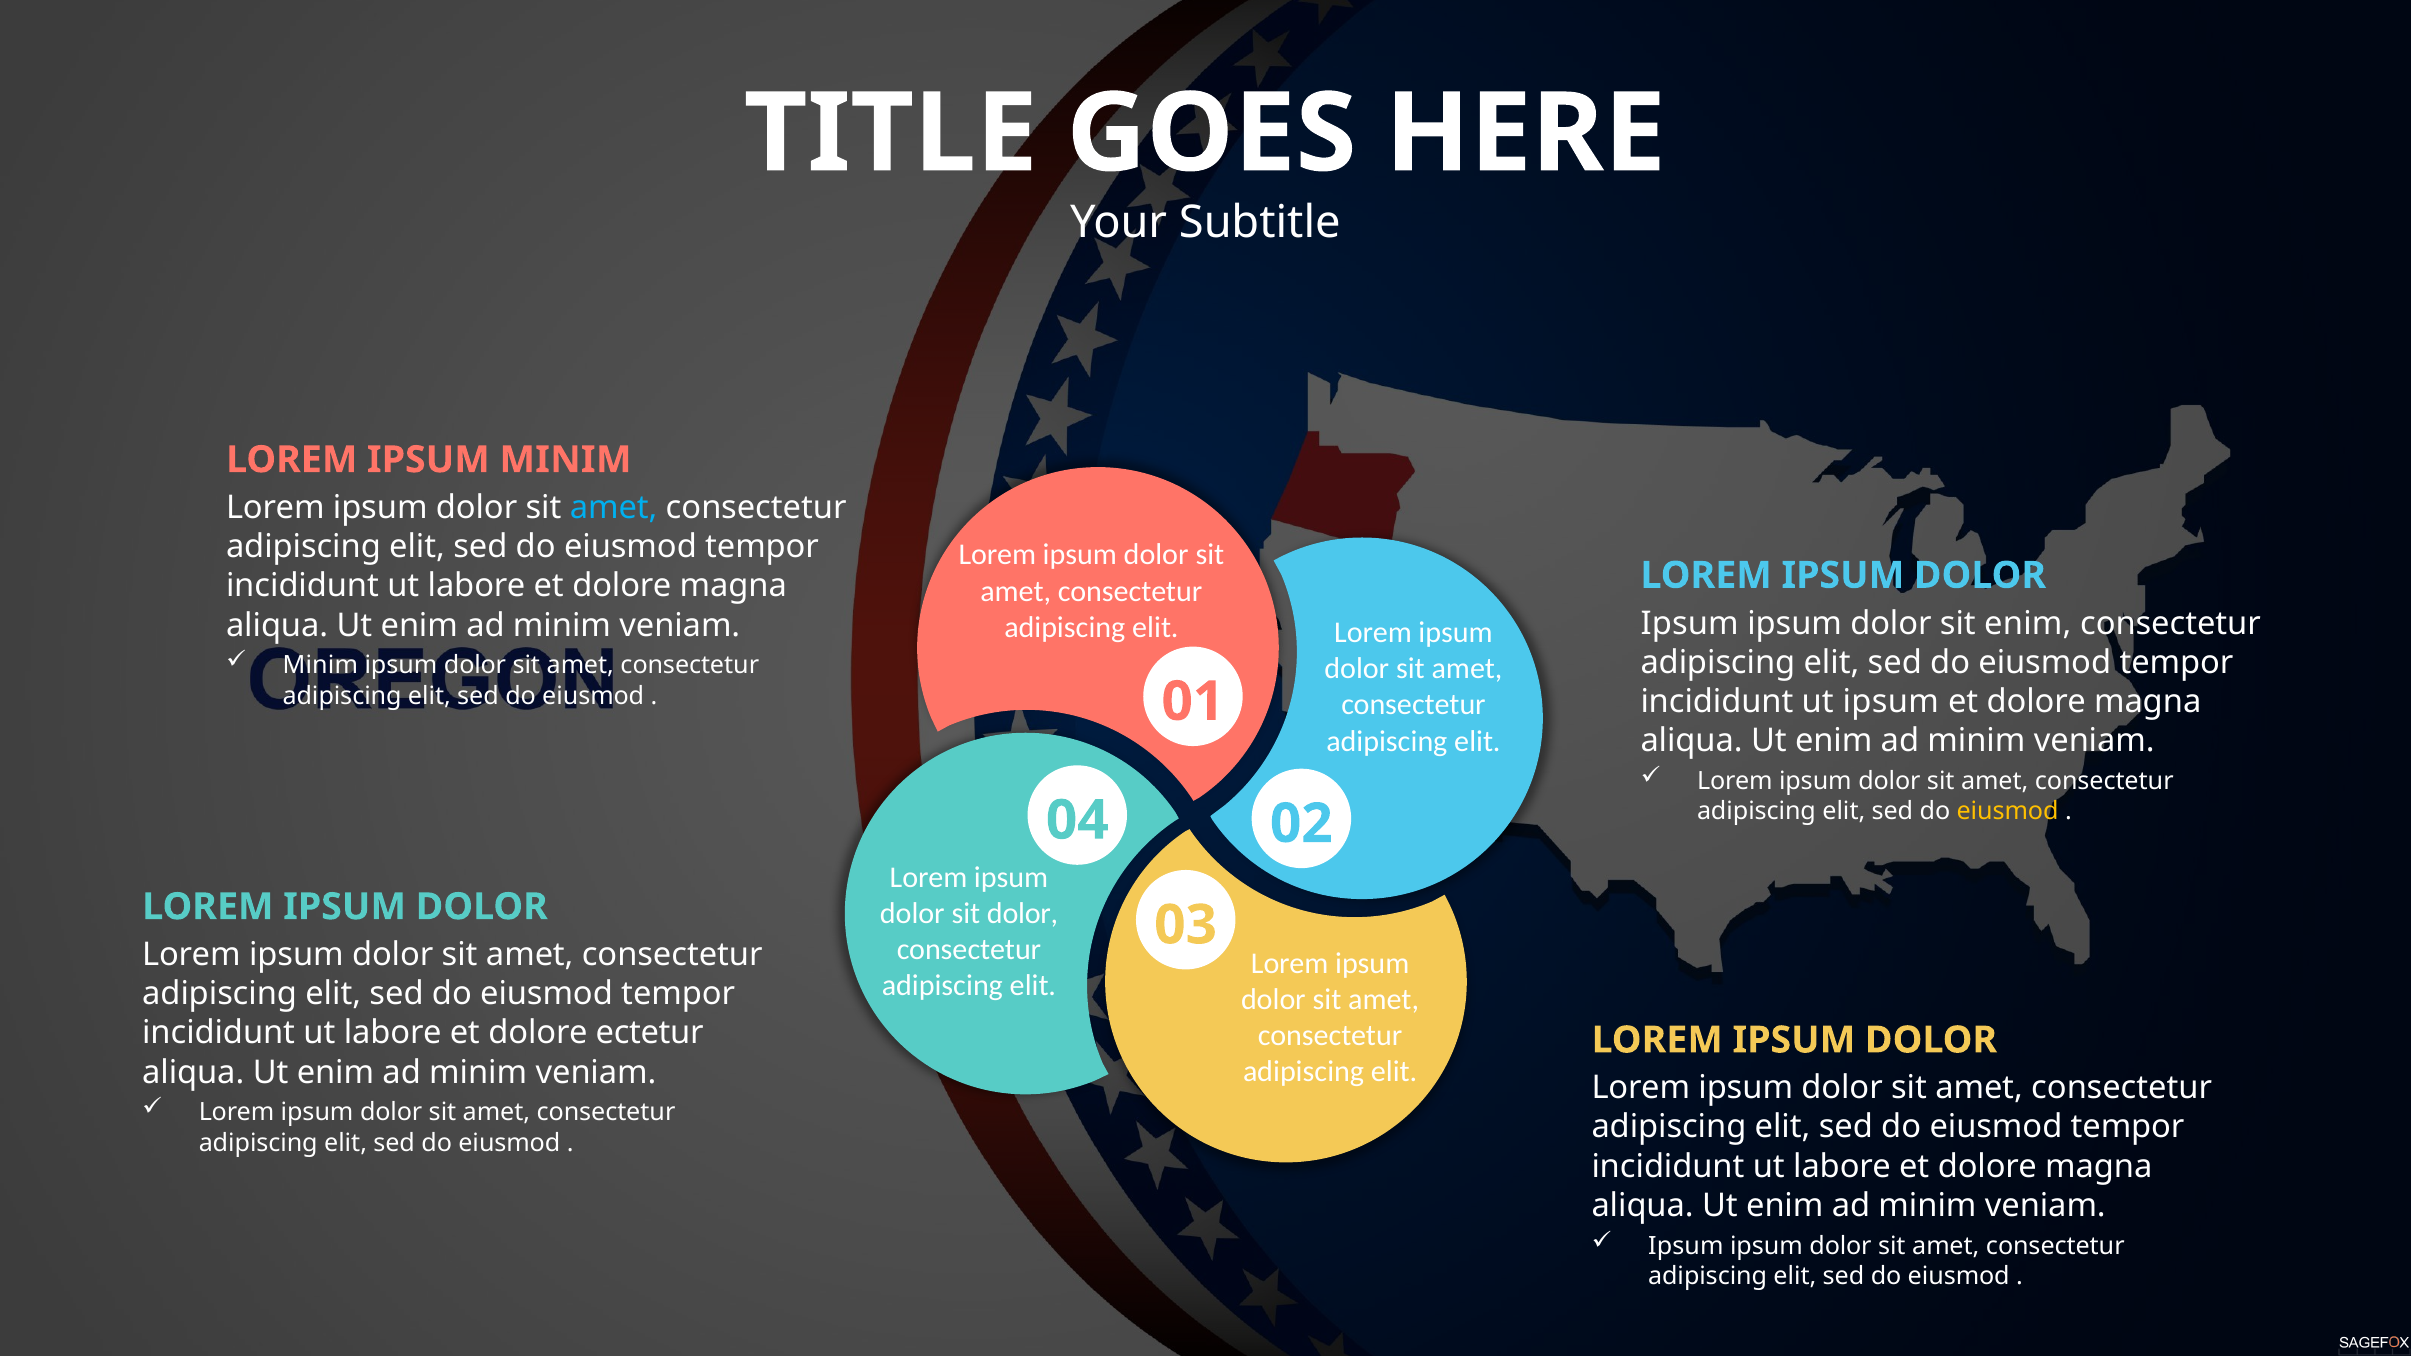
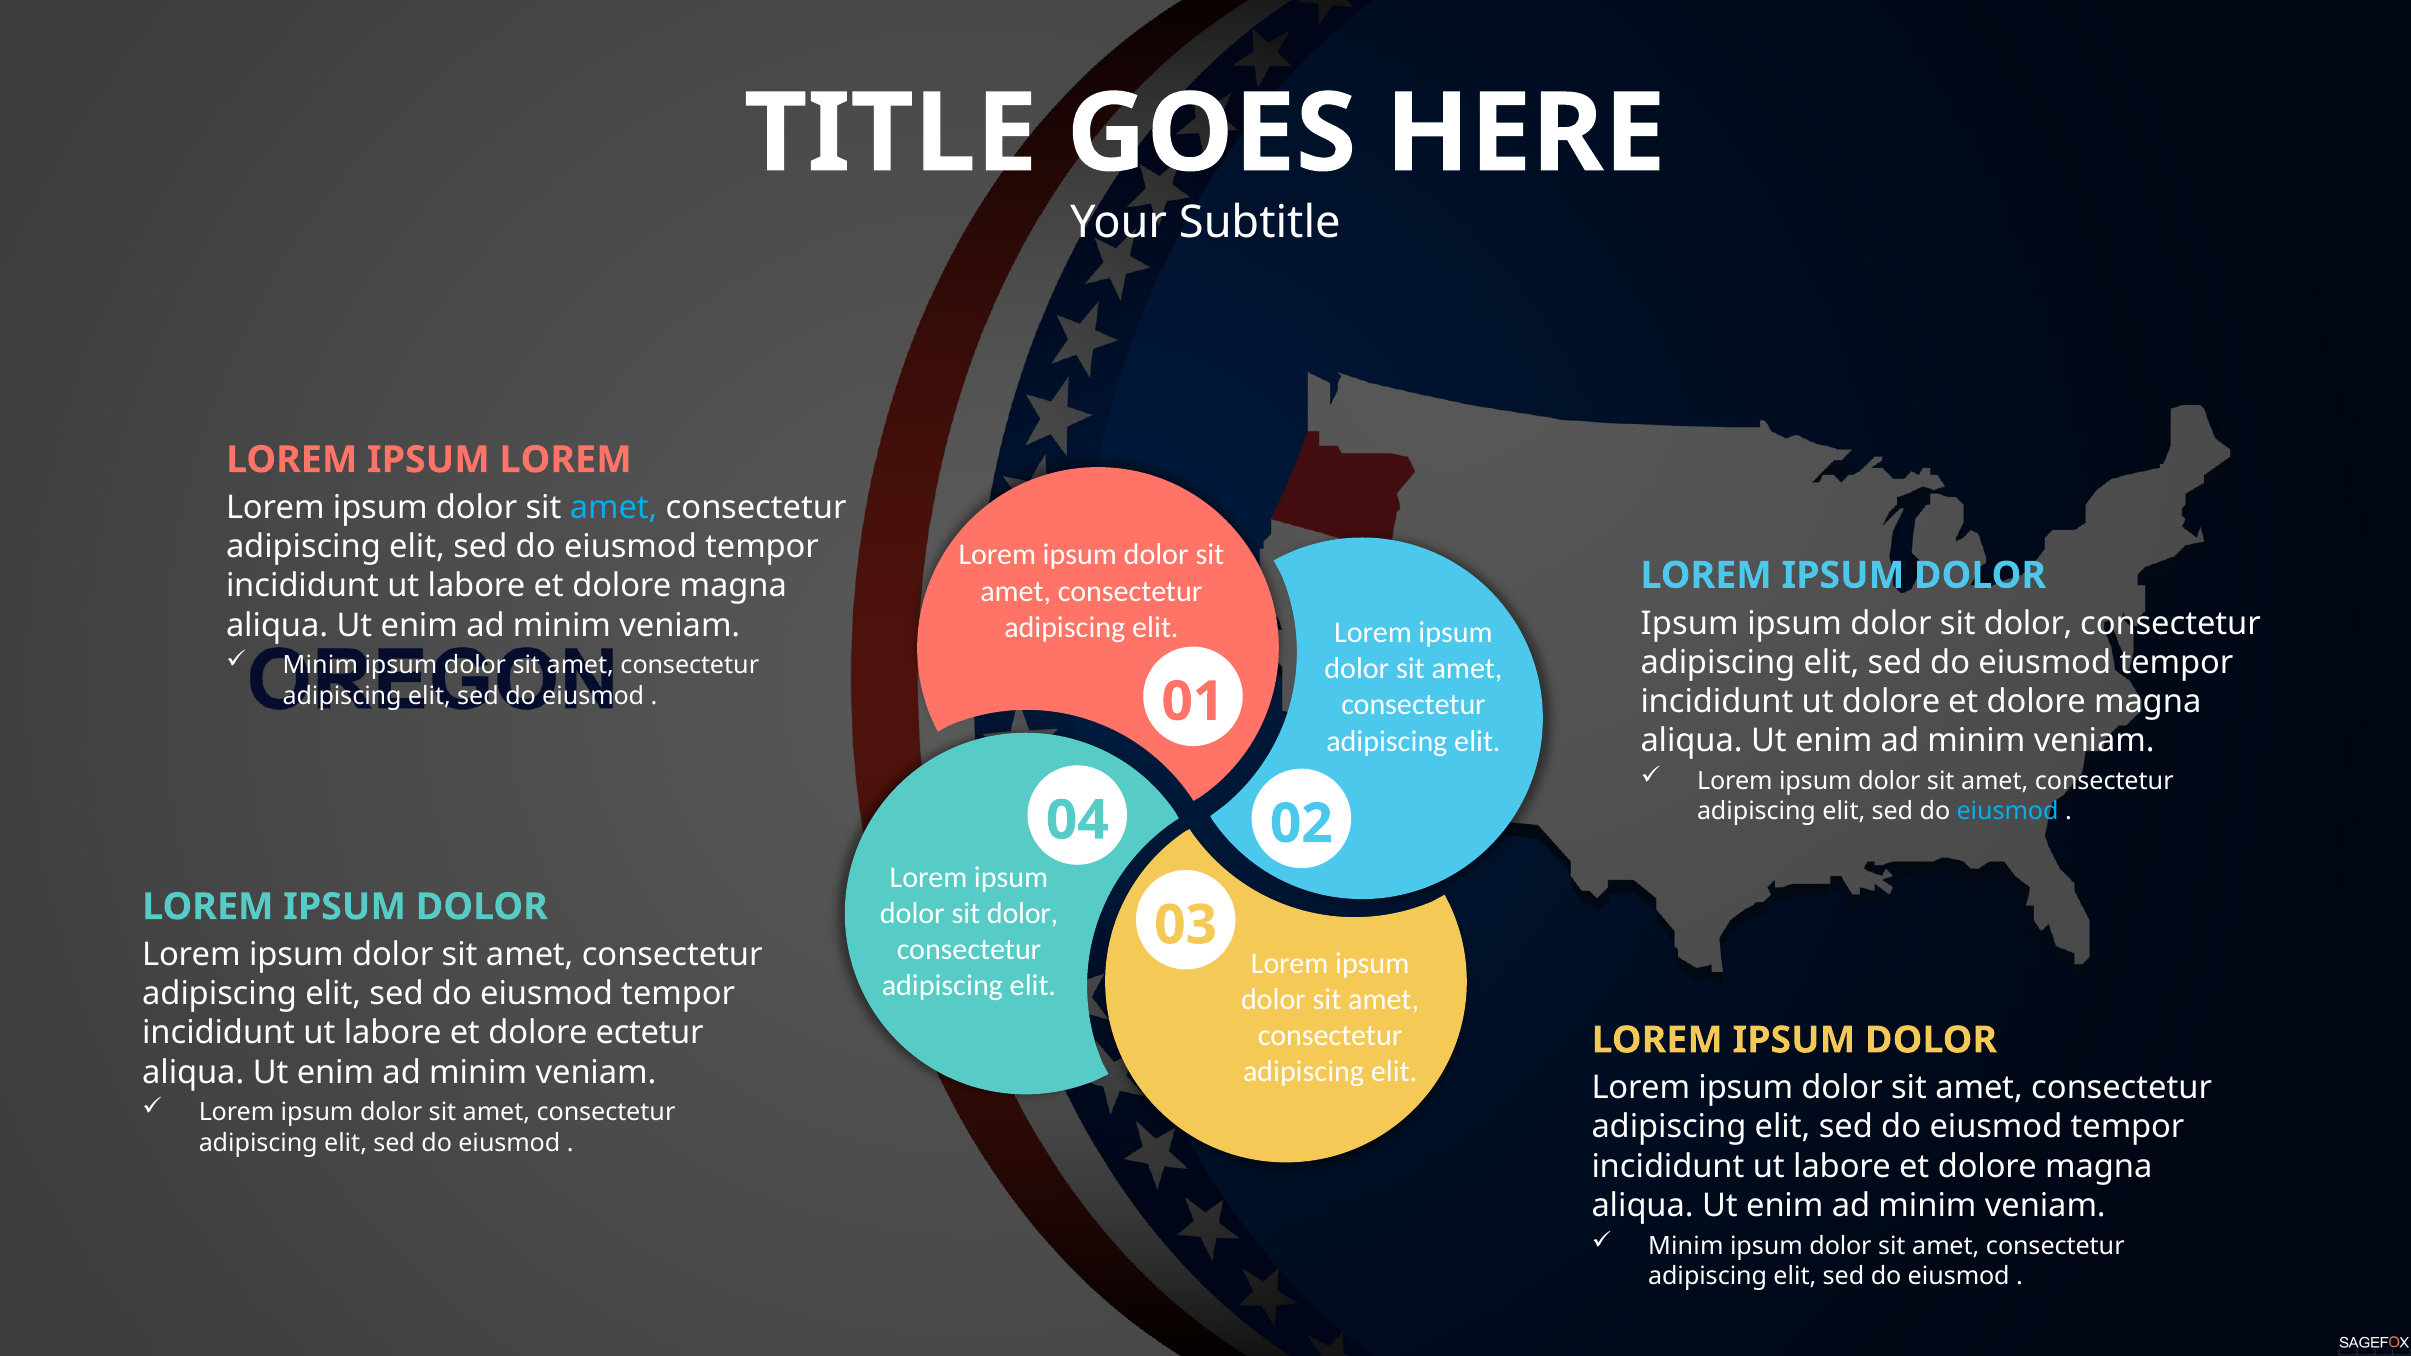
IPSUM MINIM: MINIM -> LOREM
enim at (2028, 623): enim -> dolor
ut ipsum: ipsum -> dolore
eiusmod at (2008, 811) colour: yellow -> light blue
Ipsum at (1686, 1246): Ipsum -> Minim
